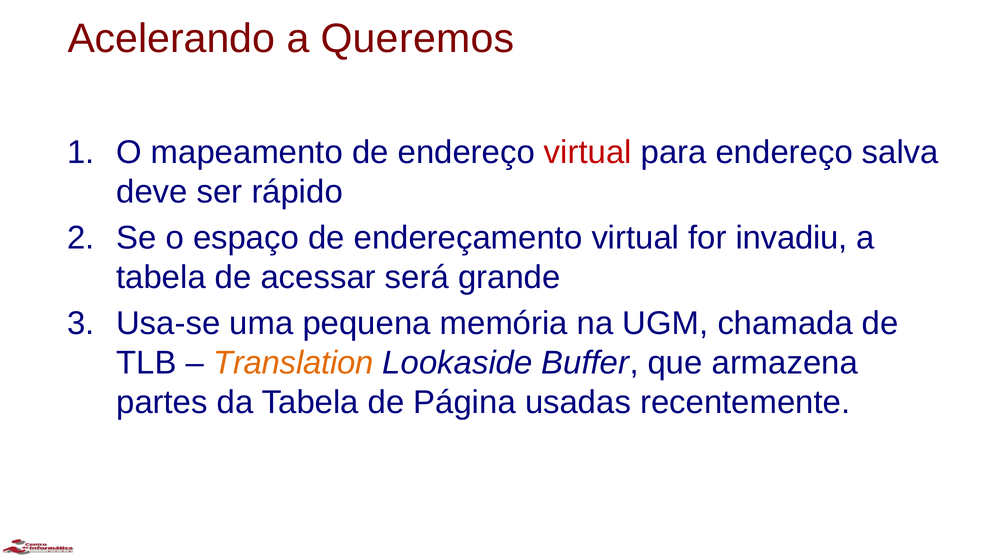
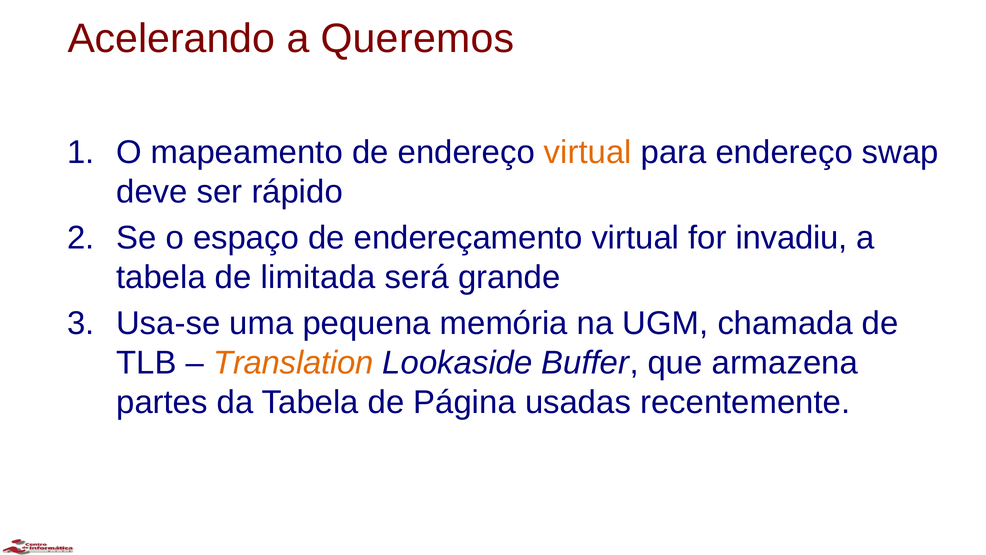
virtual at (588, 152) colour: red -> orange
salva: salva -> swap
acessar: acessar -> limitada
